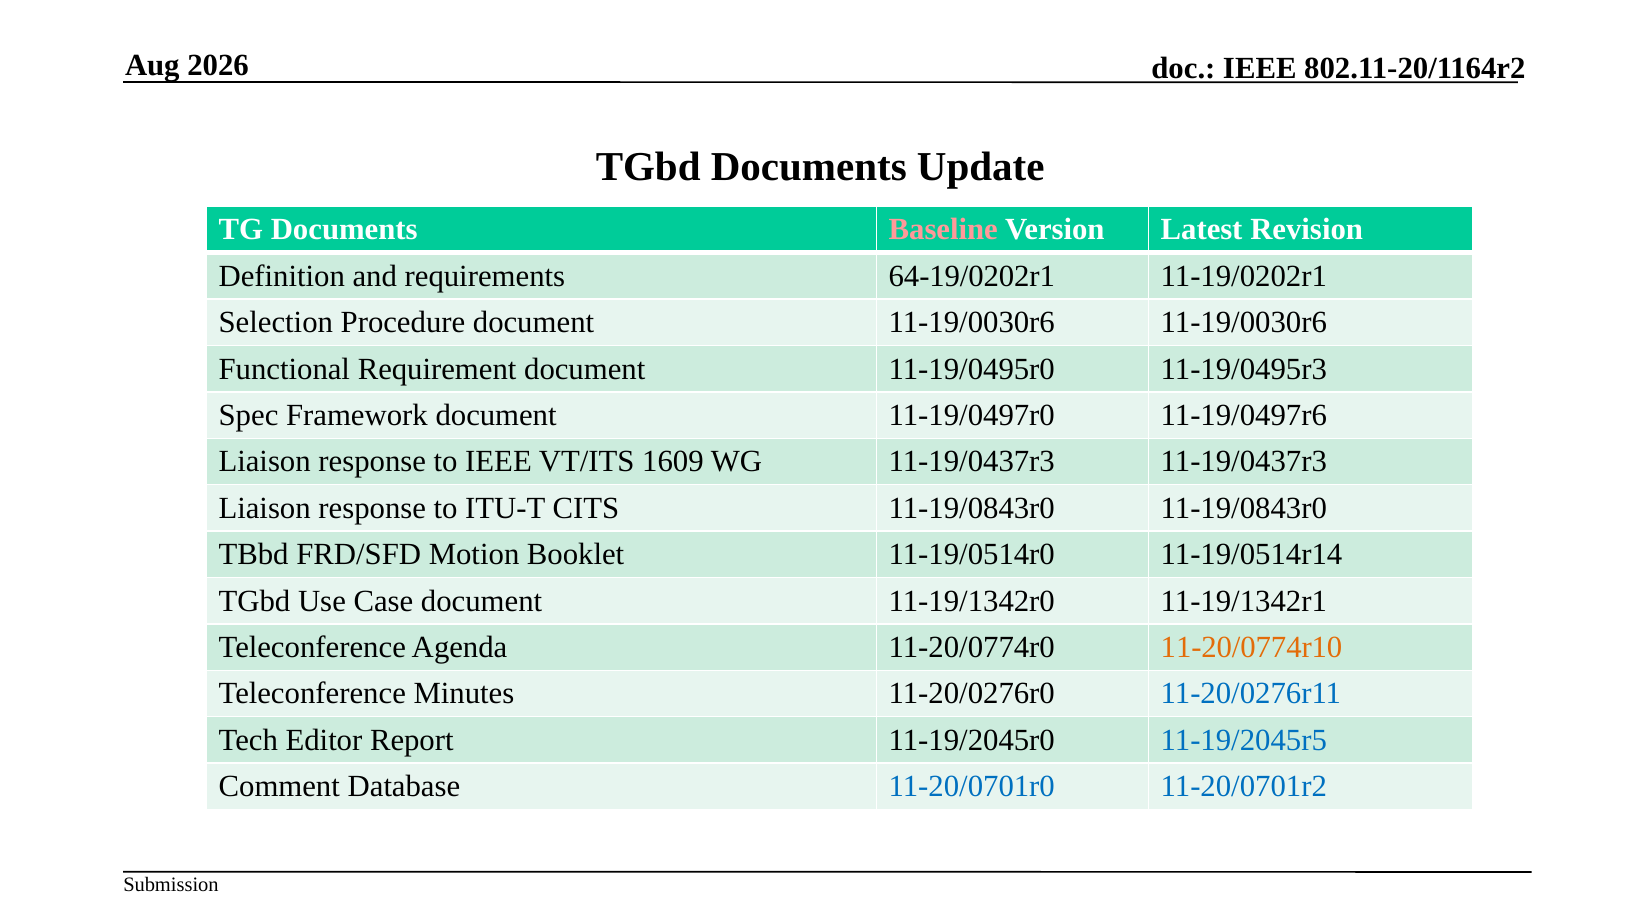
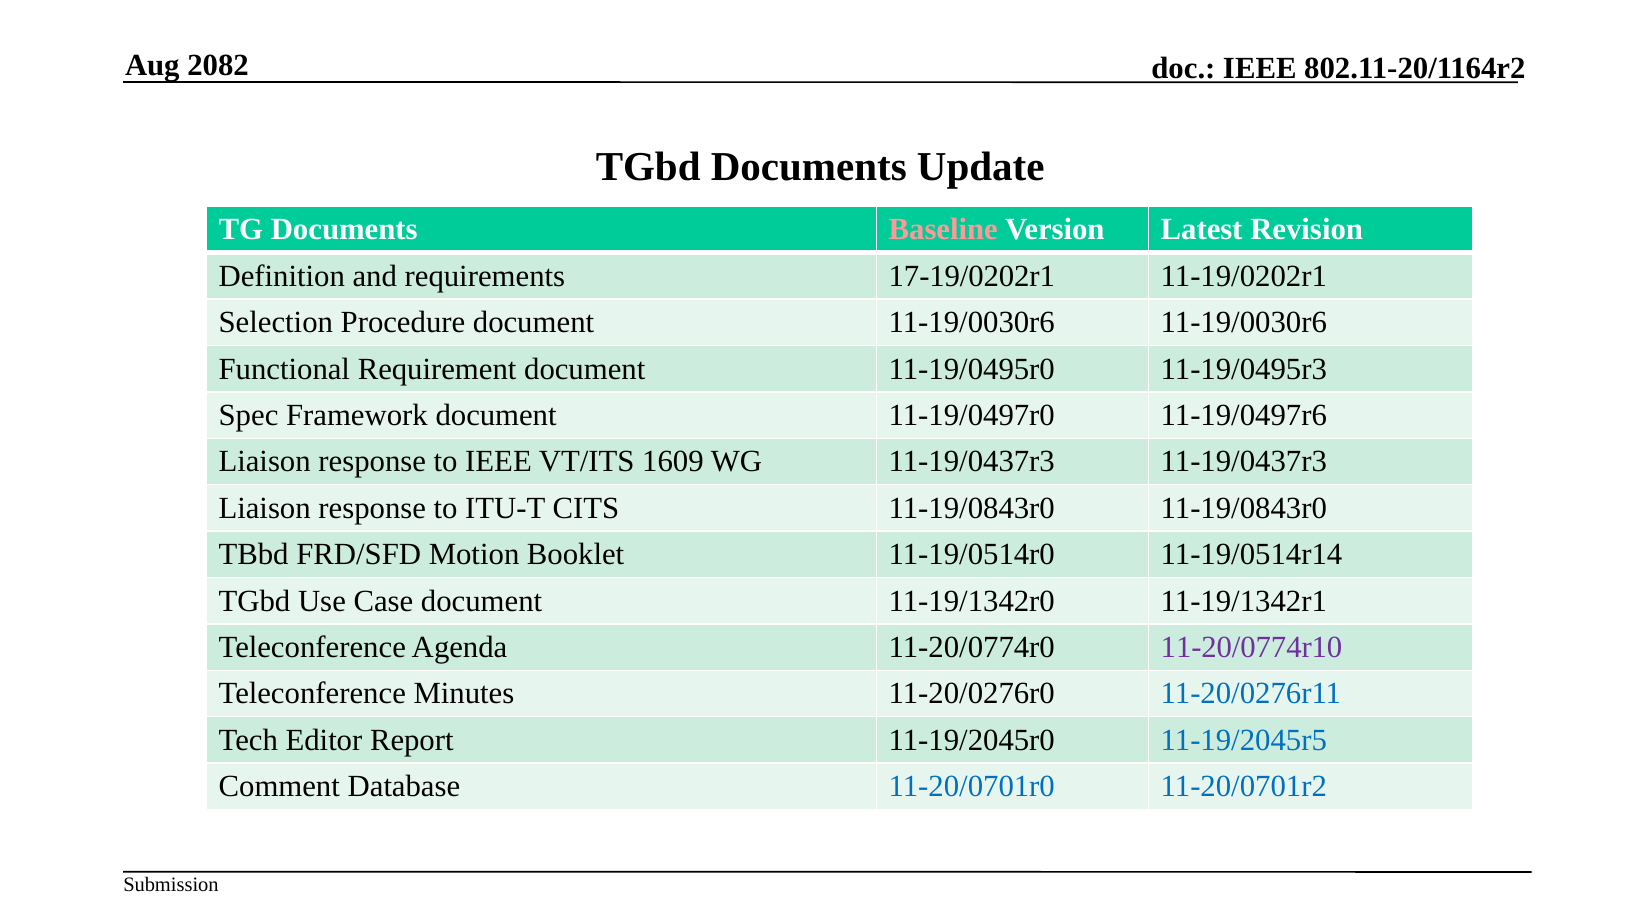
2026: 2026 -> 2082
64-19/0202r1: 64-19/0202r1 -> 17-19/0202r1
11-20/0774r10 colour: orange -> purple
